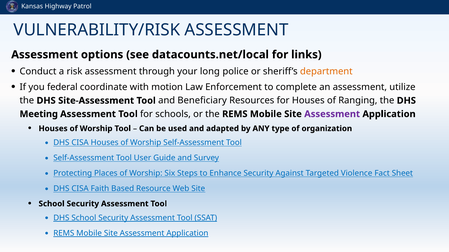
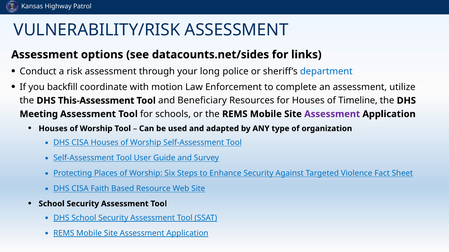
datacounts.net/local: datacounts.net/local -> datacounts.net/sides
department colour: orange -> blue
federal: federal -> backfill
Site-Assessment: Site-Assessment -> This-Assessment
Ranging: Ranging -> Timeline
